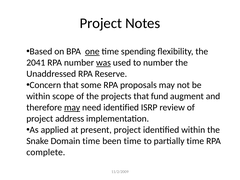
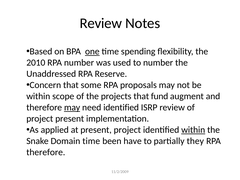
Project at (101, 23): Project -> Review
2041: 2041 -> 2010
was underline: present -> none
project address: address -> present
within at (193, 130) underline: none -> present
been time: time -> have
partially time: time -> they
complete at (46, 152): complete -> therefore
